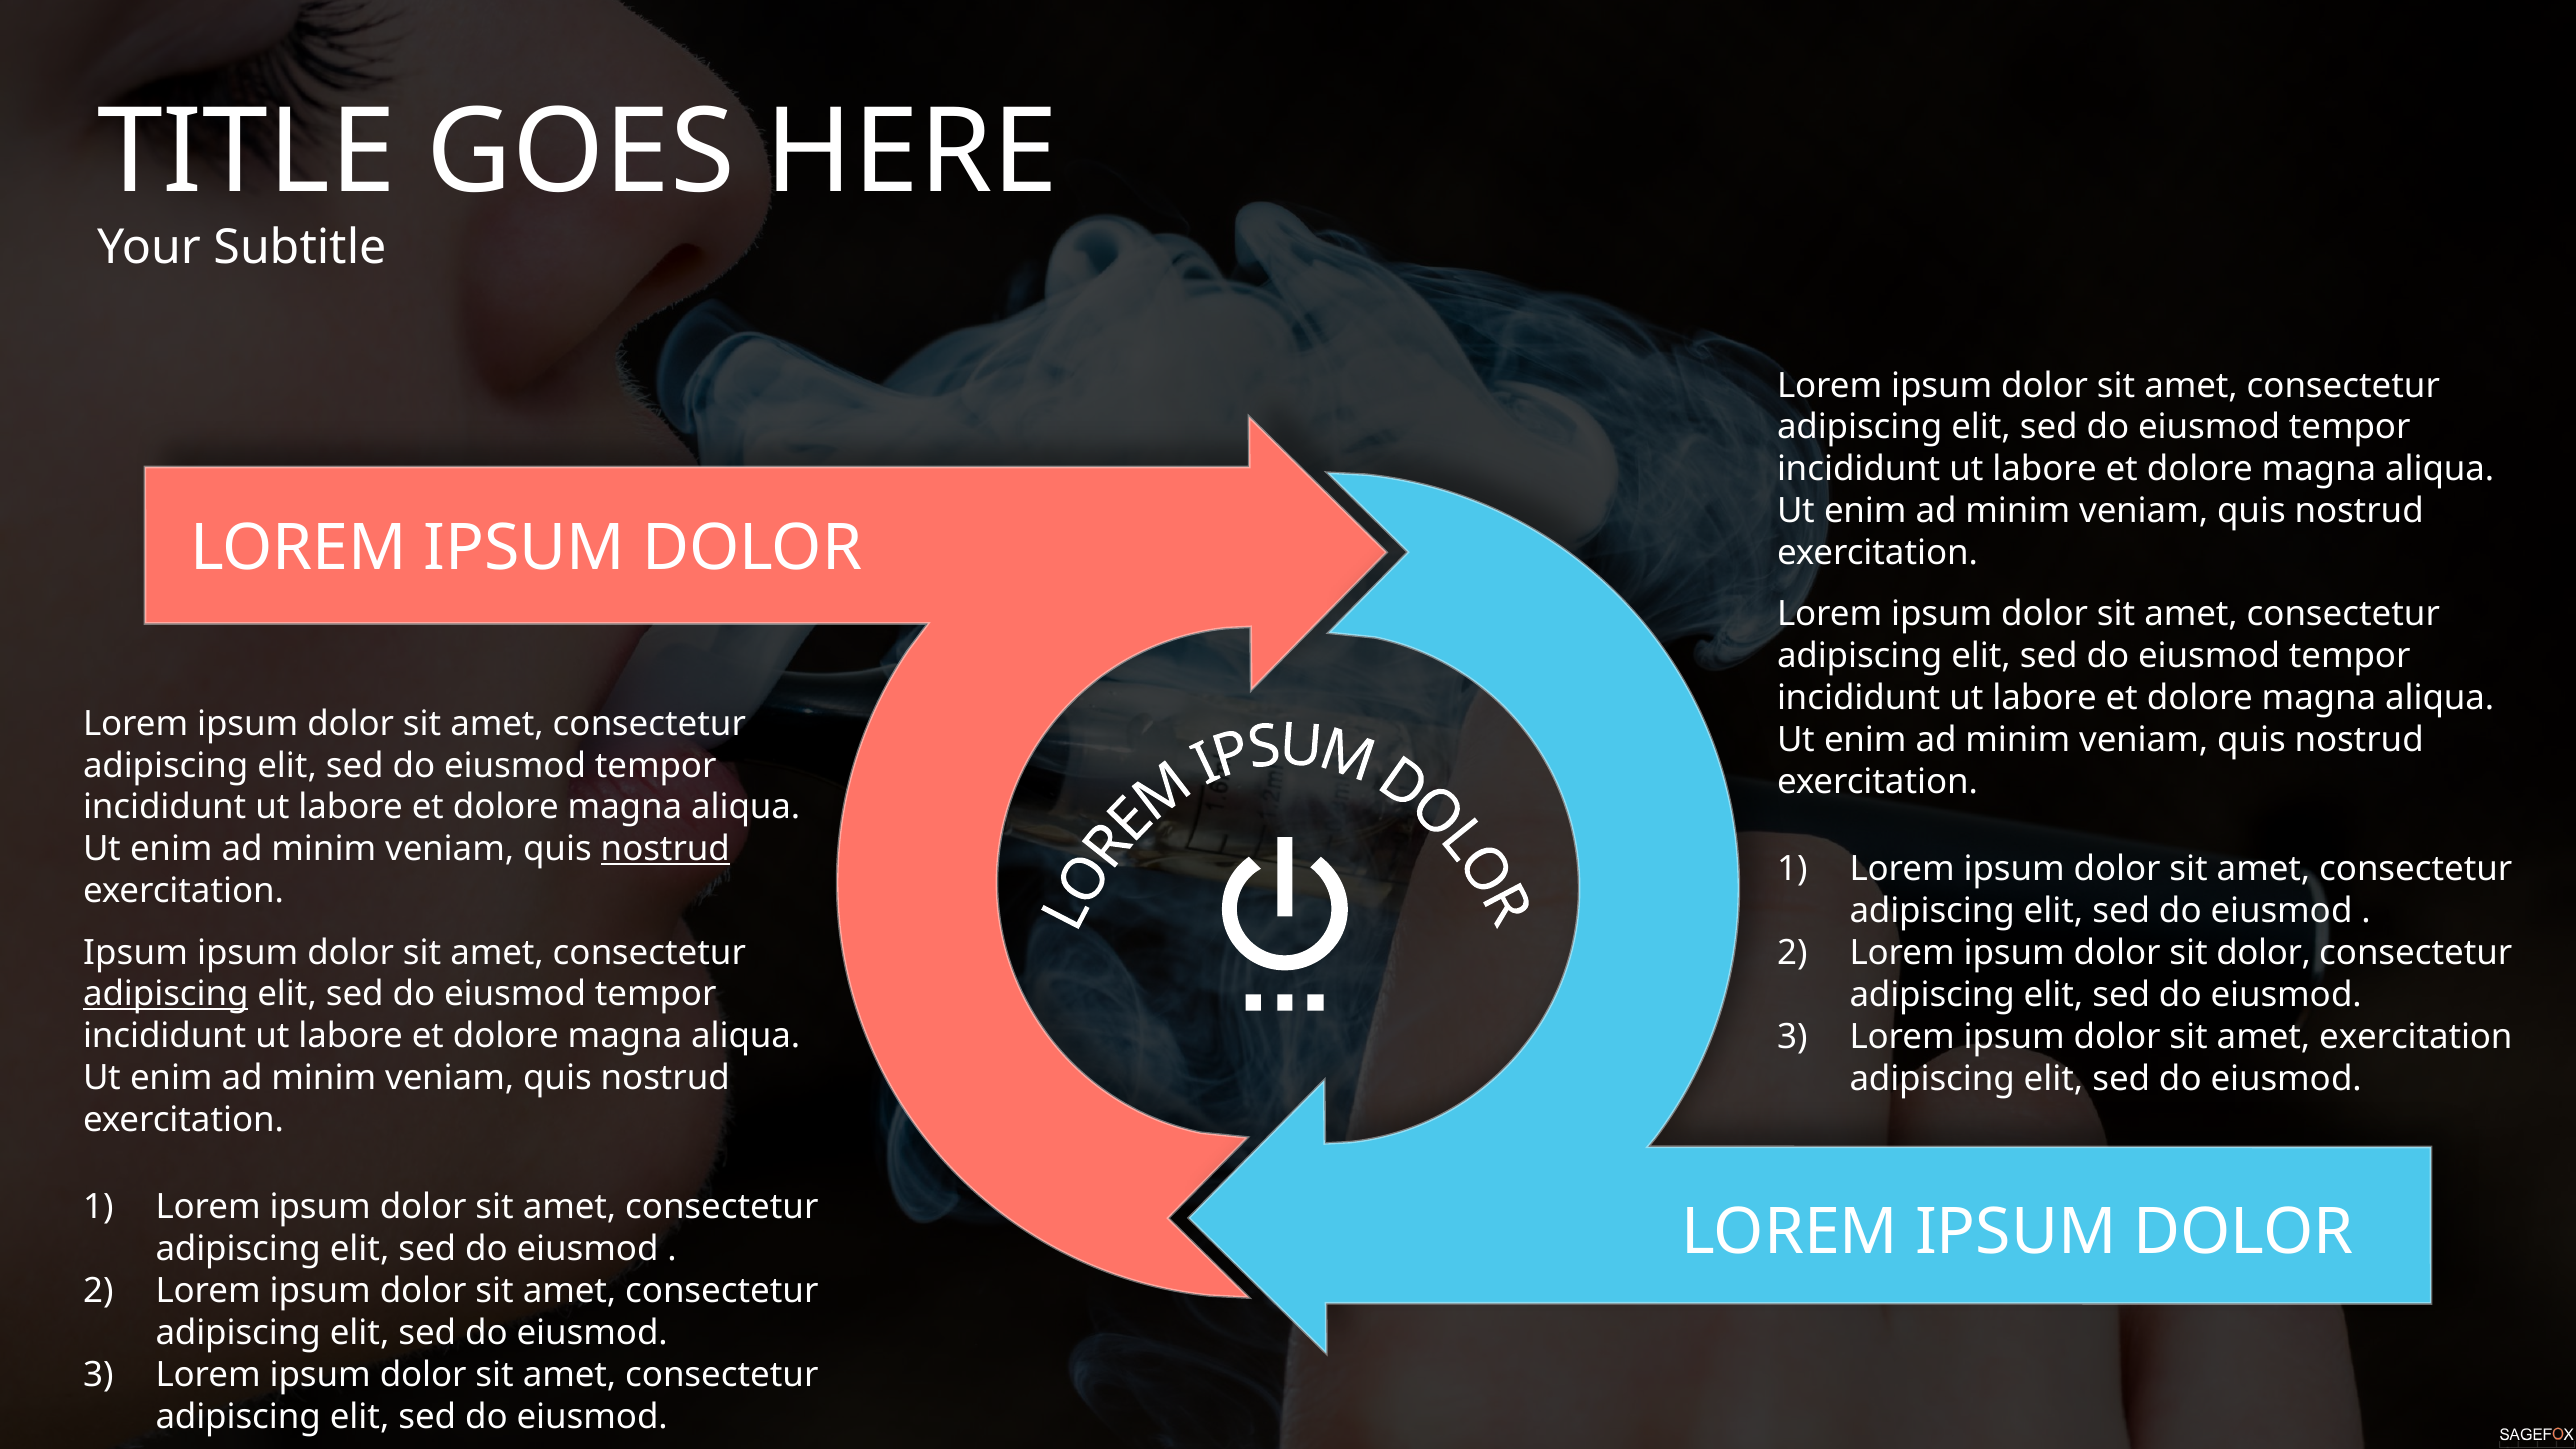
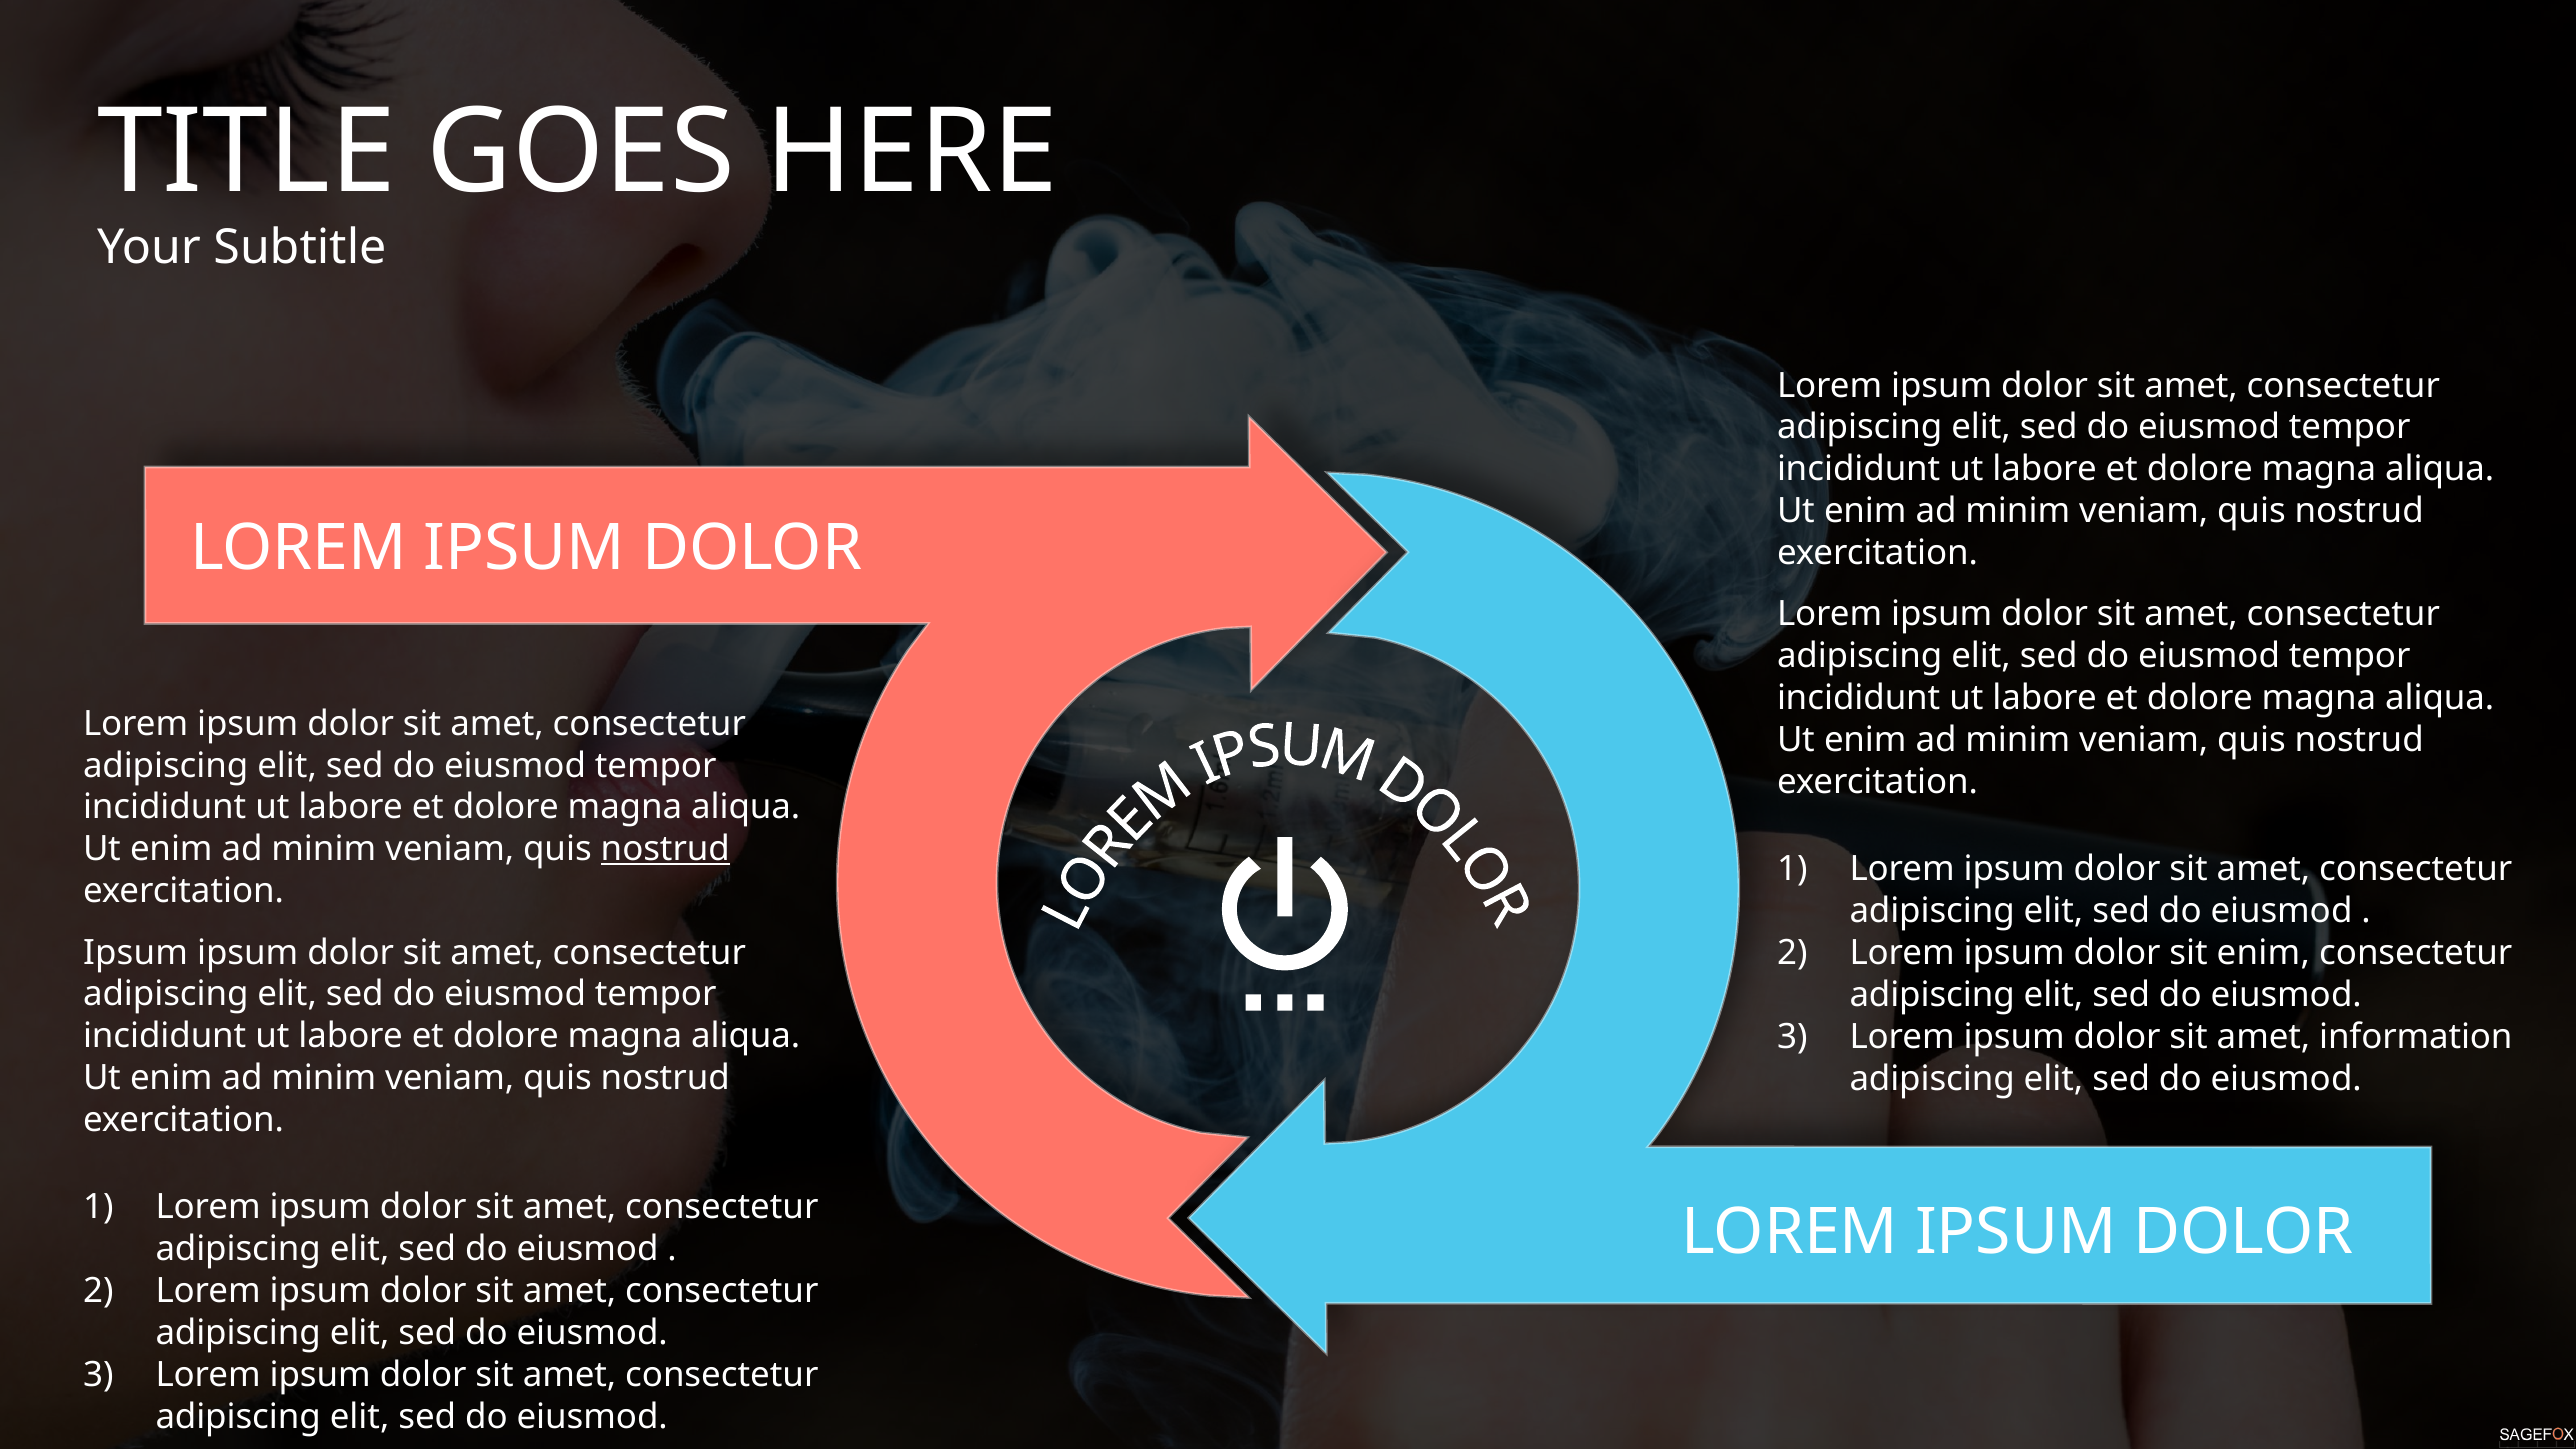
sit dolor: dolor -> enim
adipiscing at (166, 994) underline: present -> none
amet exercitation: exercitation -> information
